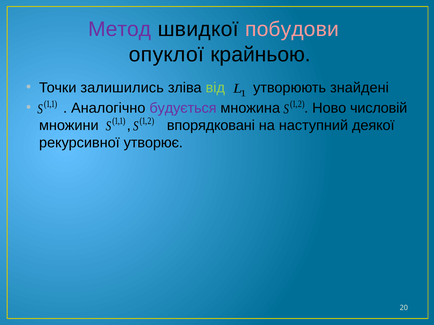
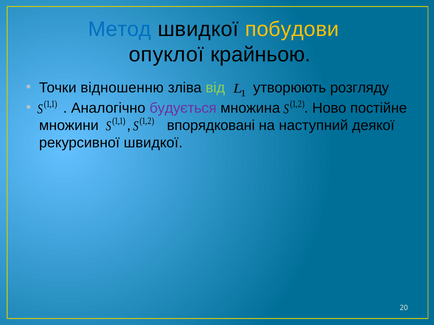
Метод colour: purple -> blue
побудови colour: pink -> yellow
залишились: залишились -> відношенню
знайдені: знайдені -> розгляду
числовій: числовій -> постійне
рекурсивної утворює: утворює -> швидкої
